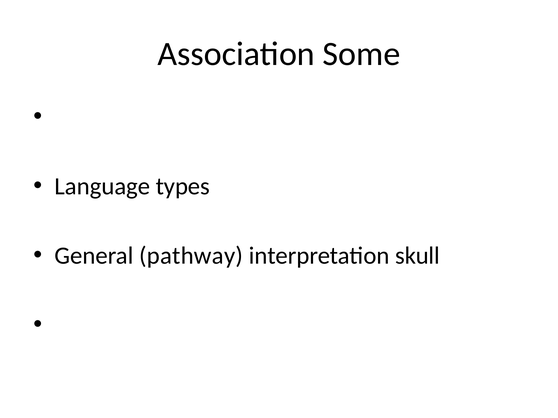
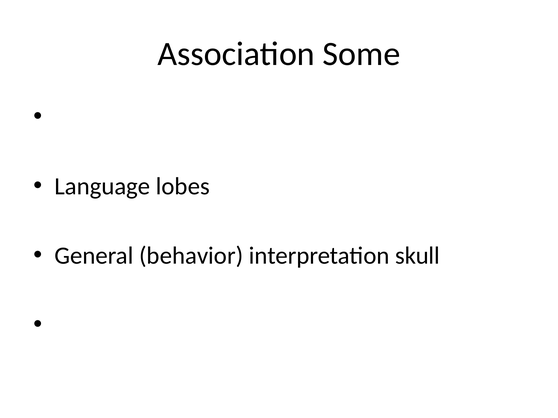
types: types -> lobes
pathway: pathway -> behavior
